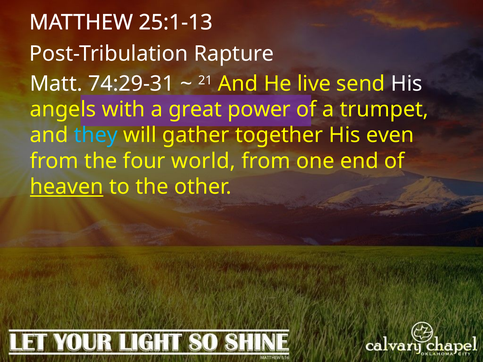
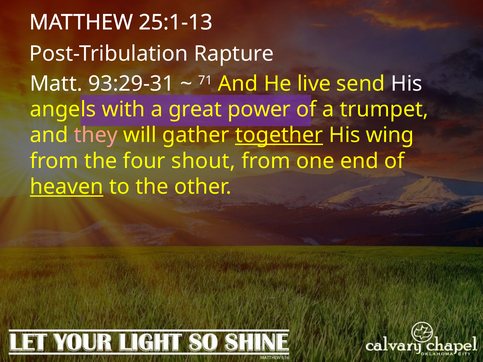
74:29-31: 74:29-31 -> 93:29-31
21: 21 -> 71
they colour: light blue -> pink
together underline: none -> present
even: even -> wing
world: world -> shout
